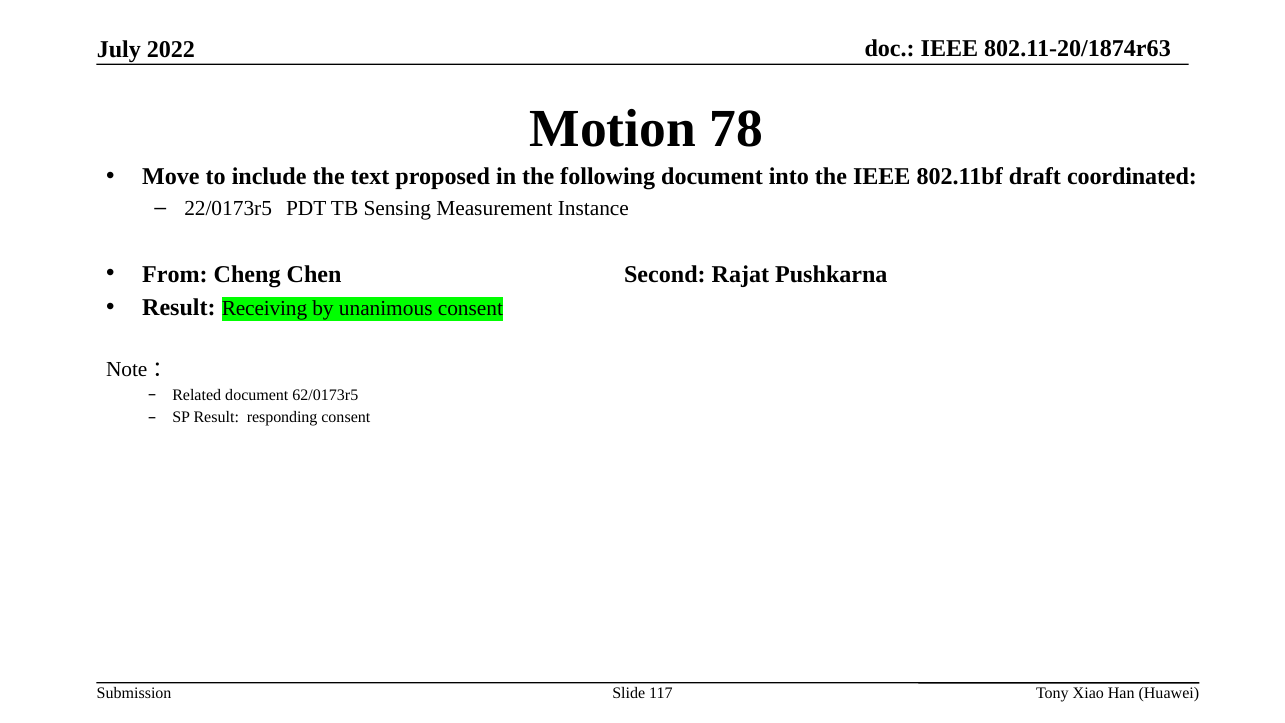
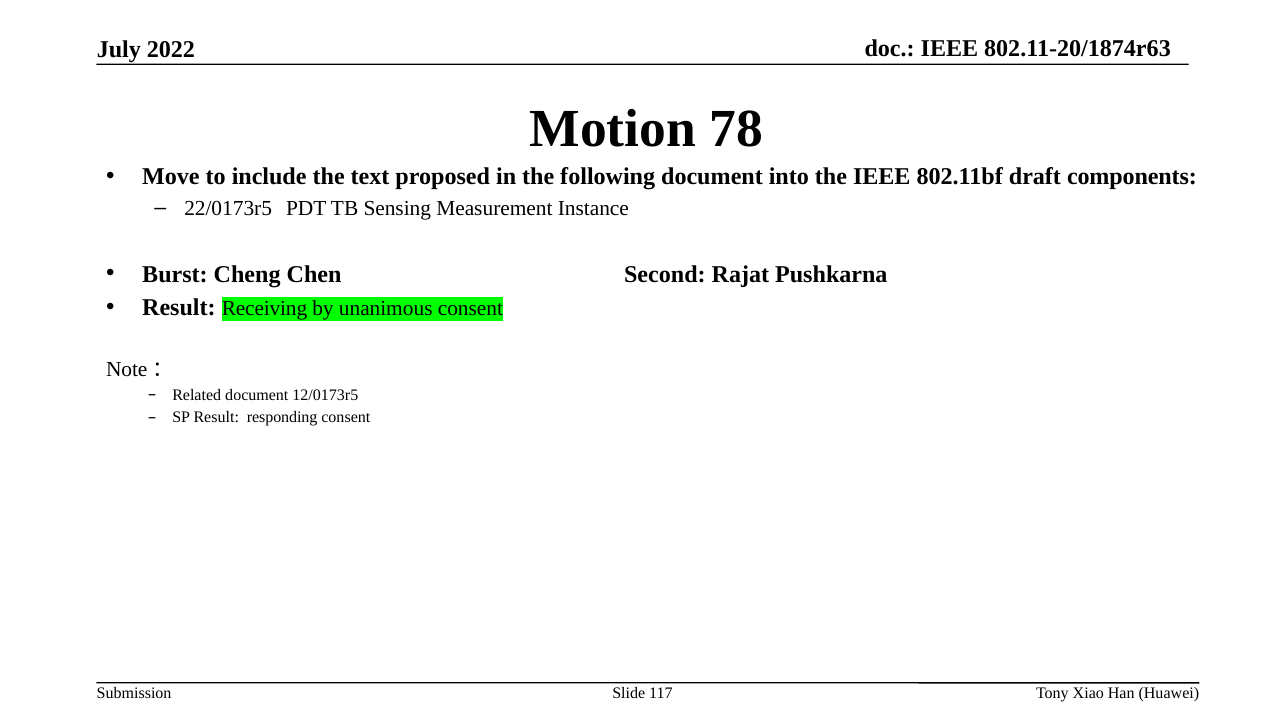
coordinated: coordinated -> components
From: From -> Burst
62/0173r5: 62/0173r5 -> 12/0173r5
